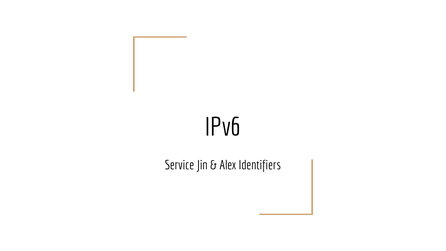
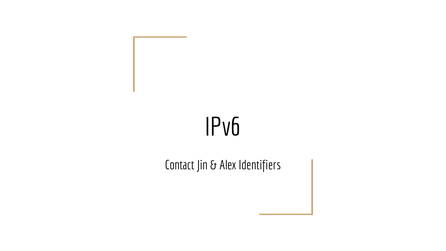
Service: Service -> Contact
